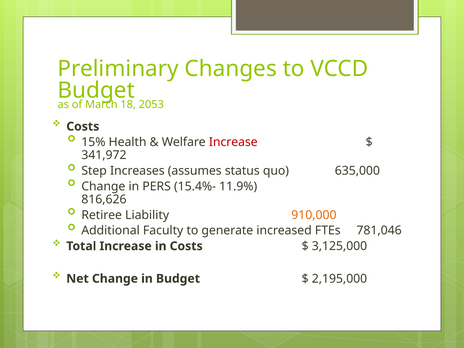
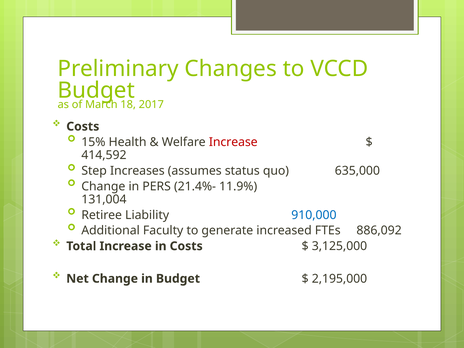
2053: 2053 -> 2017
341,972: 341,972 -> 414,592
15.4%-: 15.4%- -> 21.4%-
816,626: 816,626 -> 131,004
910,000 colour: orange -> blue
781,046: 781,046 -> 886,092
